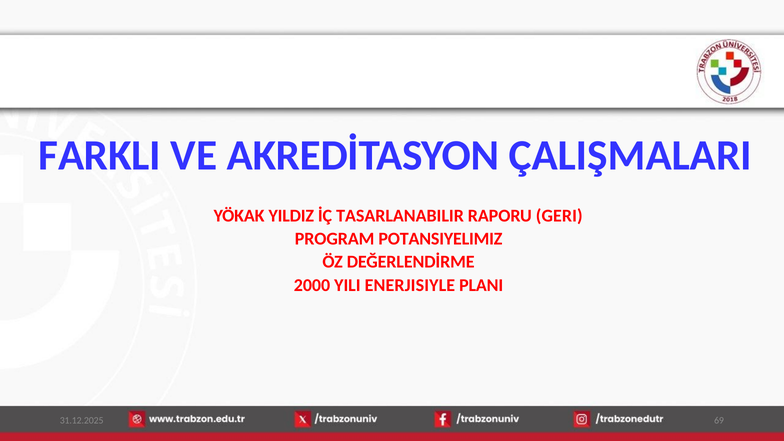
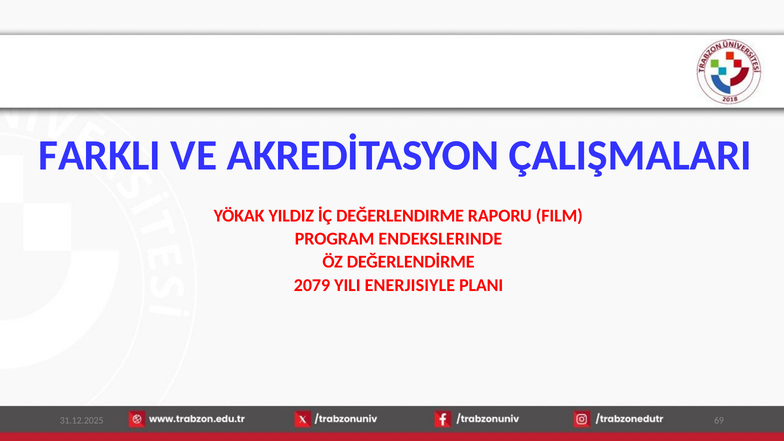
TASARLANABILIR: TASARLANABILIR -> DEĞERLENDIRME
GERI: GERI -> FILM
POTANSIYELIMIZ: POTANSIYELIMIZ -> ENDEKSLERINDE
2000: 2000 -> 2079
